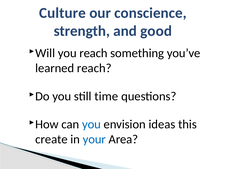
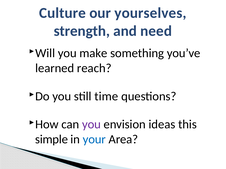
conscience: conscience -> yourselves
good: good -> need
you reach: reach -> make
you at (91, 125) colour: blue -> purple
create: create -> simple
